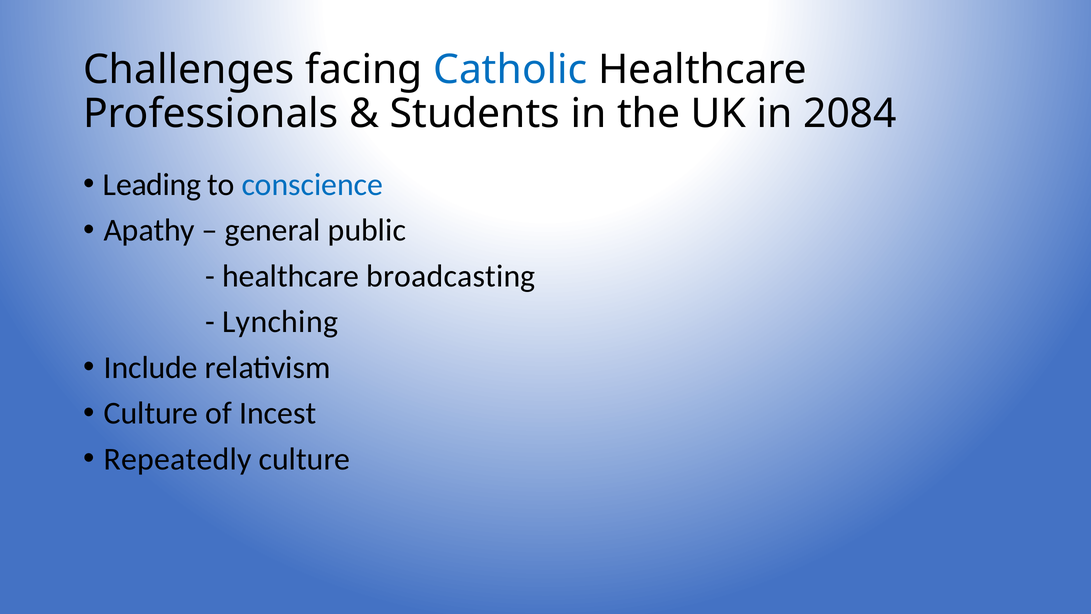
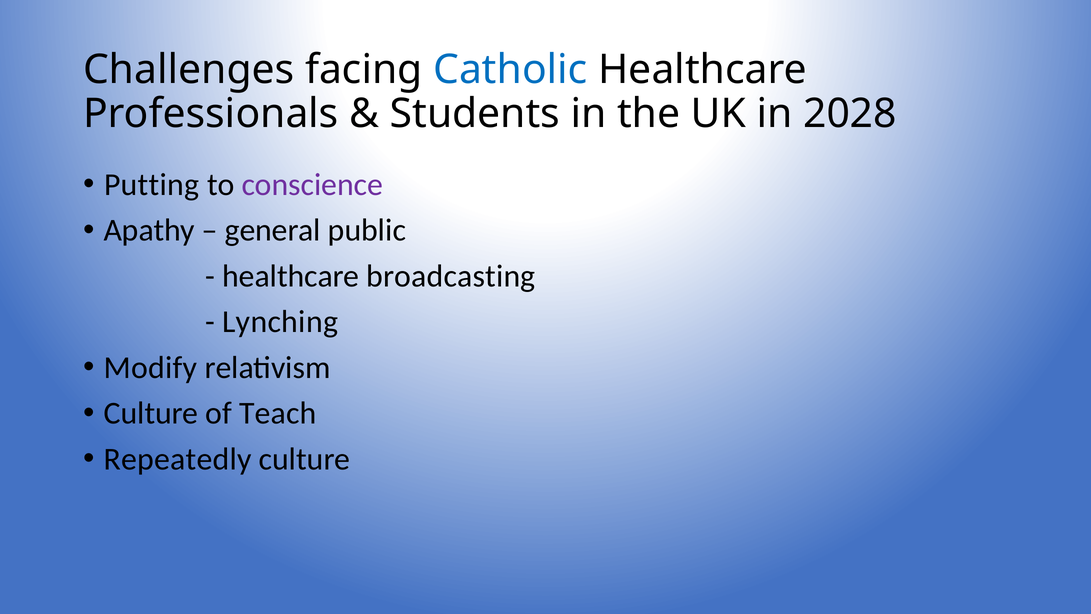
2084: 2084 -> 2028
Leading: Leading -> Putting
conscience colour: blue -> purple
Include: Include -> Modify
Incest: Incest -> Teach
